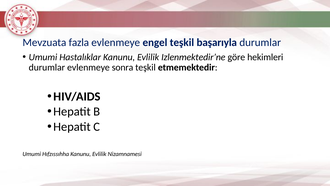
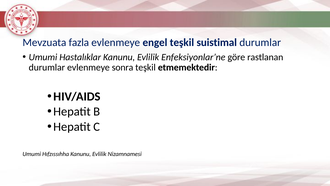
başarıyla: başarıyla -> suistimal
Izlenmektedir’ne: Izlenmektedir’ne -> Enfeksiyonlar’ne
hekimleri: hekimleri -> rastlanan
